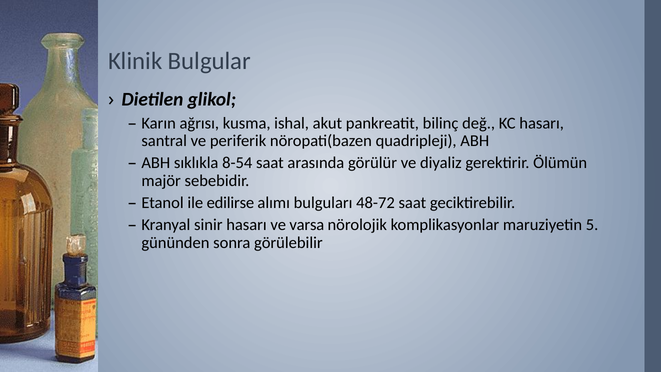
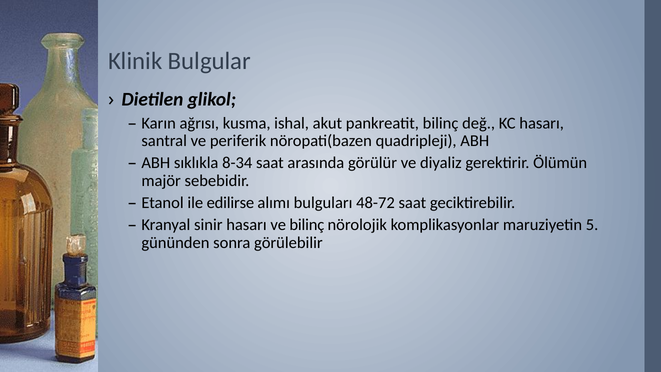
8-54: 8-54 -> 8-34
ve varsa: varsa -> bilinç
